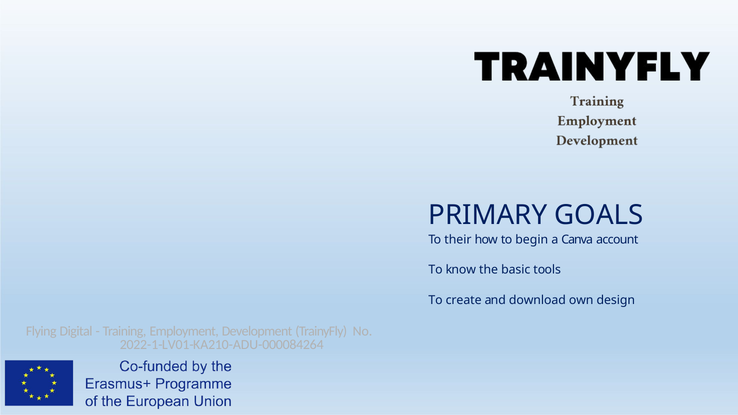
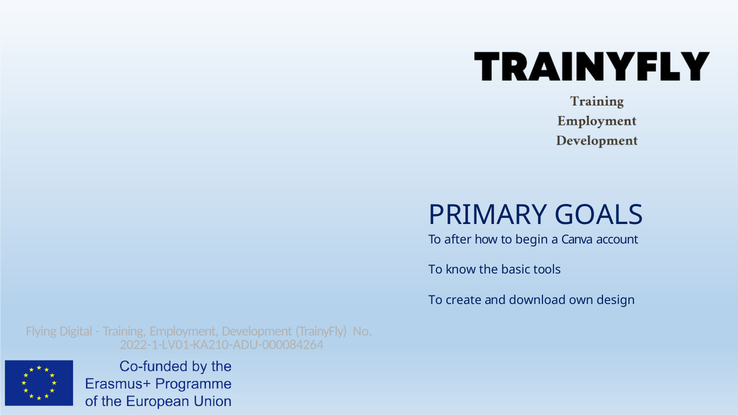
their: their -> after
